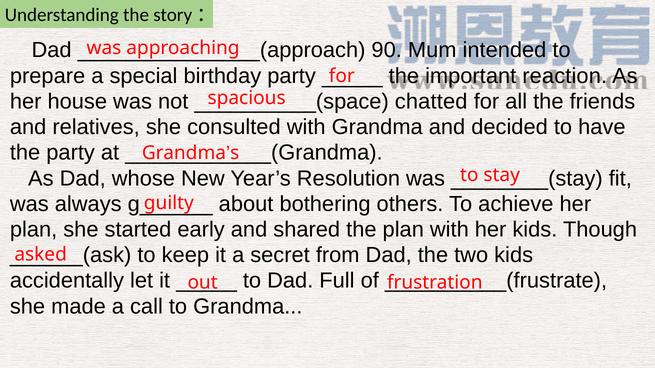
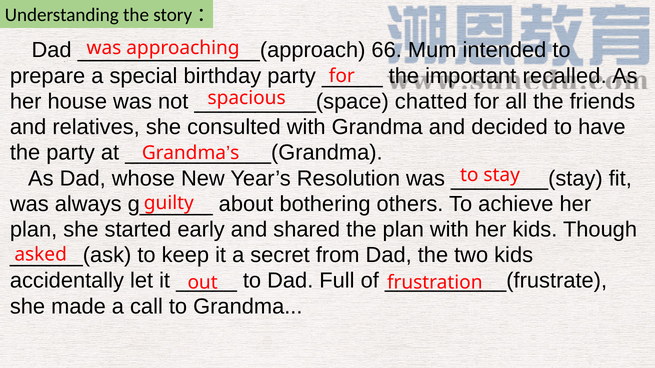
90: 90 -> 66
reaction: reaction -> recalled
